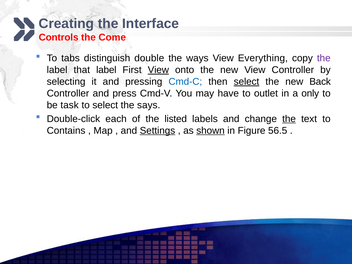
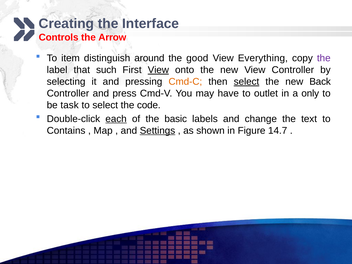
Come: Come -> Arrow
tabs: tabs -> item
double: double -> around
ways: ways -> good
that label: label -> such
Cmd-C colour: blue -> orange
says: says -> code
each underline: none -> present
listed: listed -> basic
the at (289, 119) underline: present -> none
shown underline: present -> none
56.5: 56.5 -> 14.7
